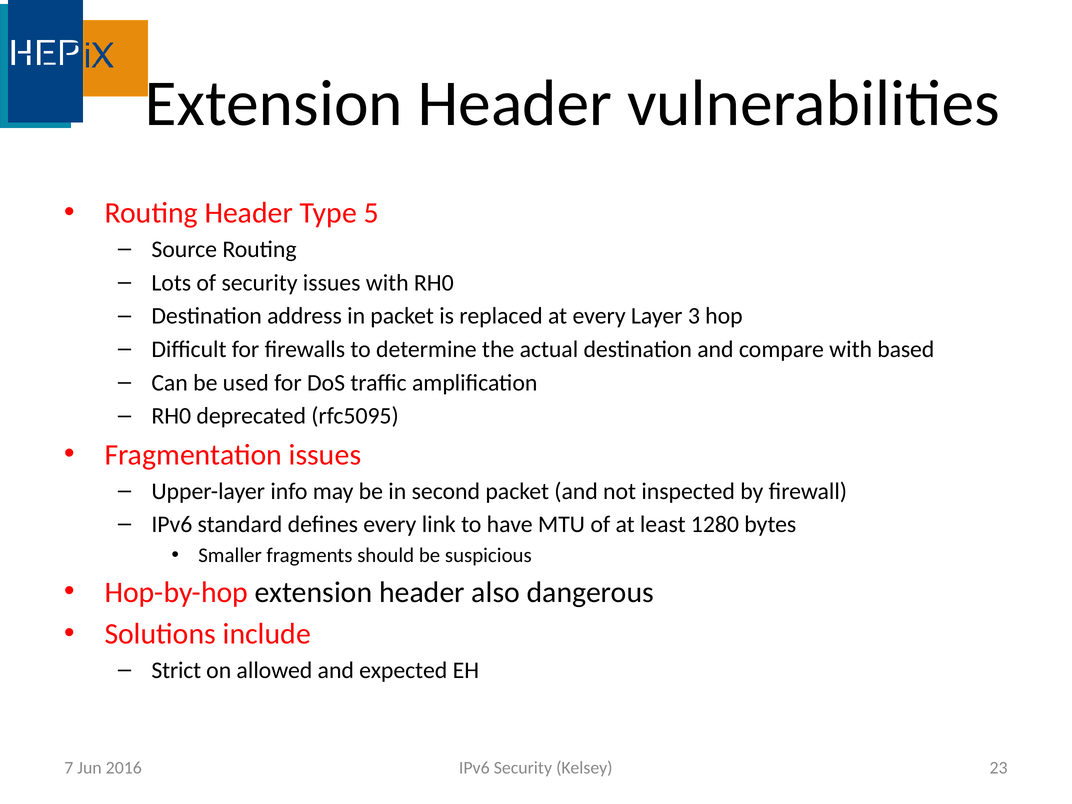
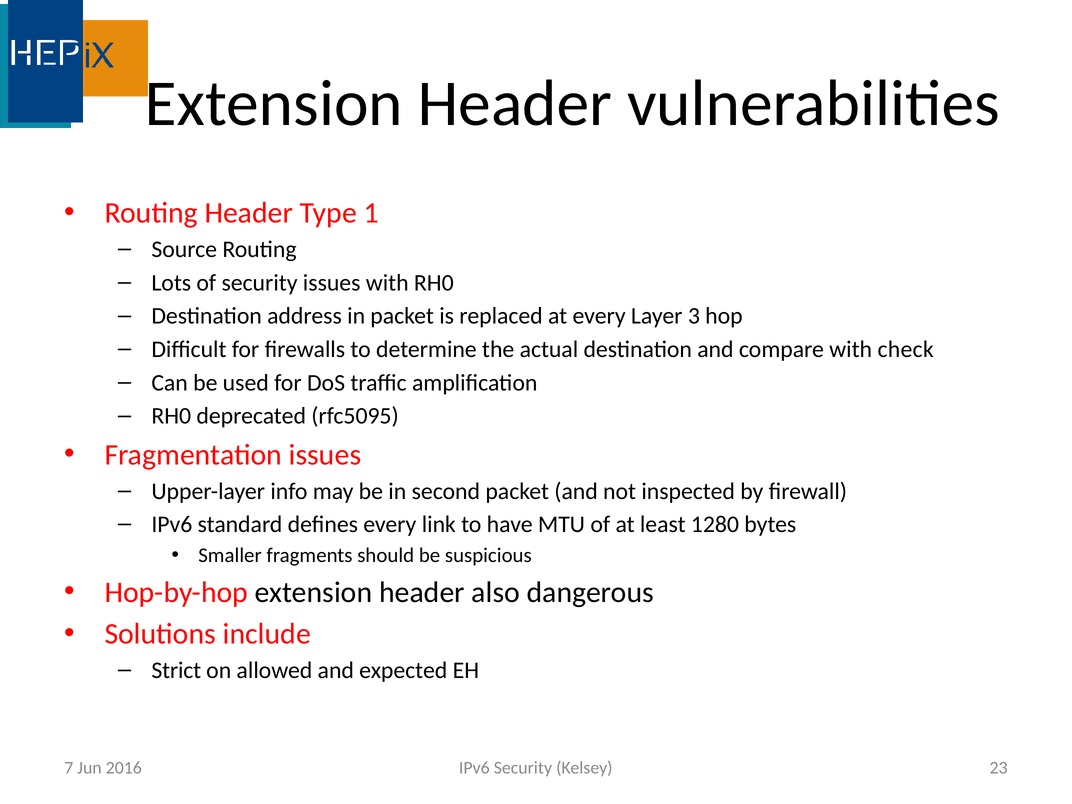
5: 5 -> 1
based: based -> check
